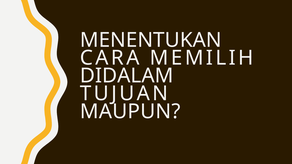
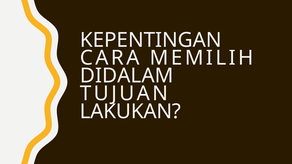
MENENTUKAN: MENENTUKAN -> KEPENTINGAN
MAUPUN: MAUPUN -> LAKUKAN
